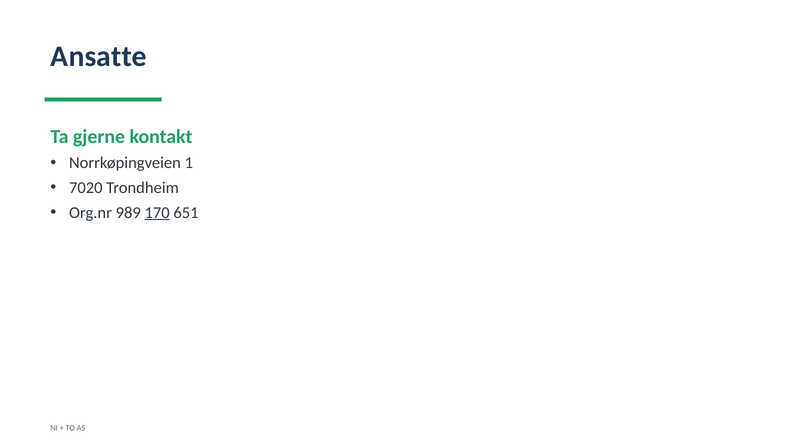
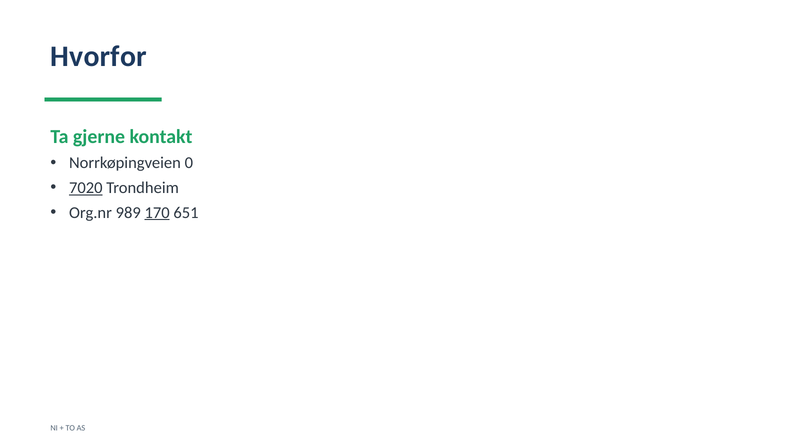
Ansatte: Ansatte -> Hvorfor
1: 1 -> 0
7020 underline: none -> present
